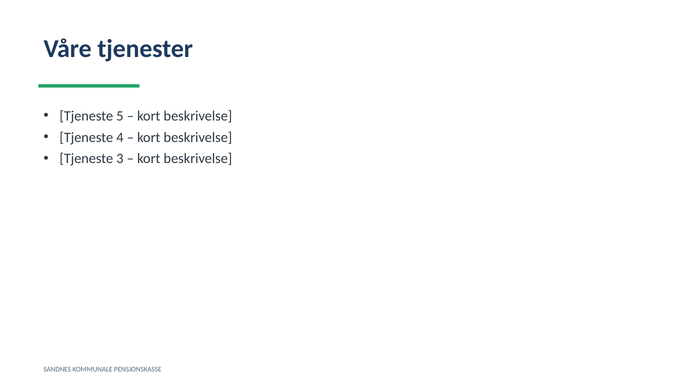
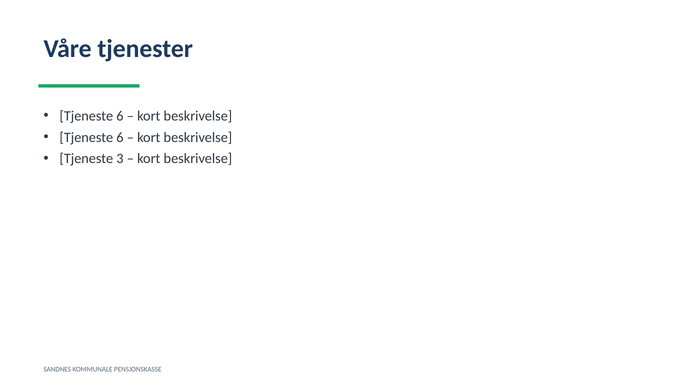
5 at (120, 116): 5 -> 6
4 at (120, 137): 4 -> 6
